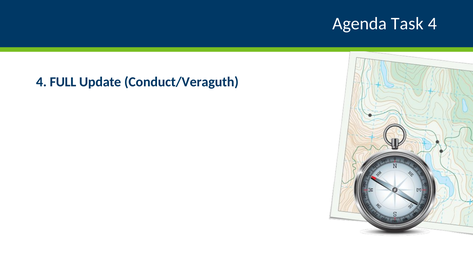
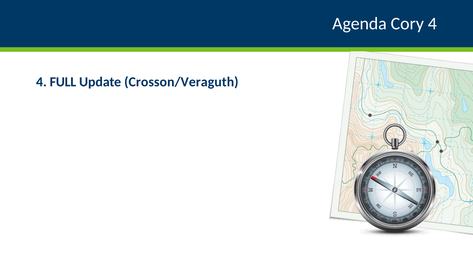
Task: Task -> Cory
Conduct/Veraguth: Conduct/Veraguth -> Crosson/Veraguth
